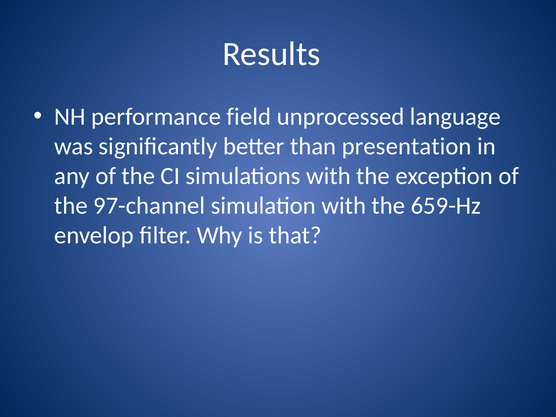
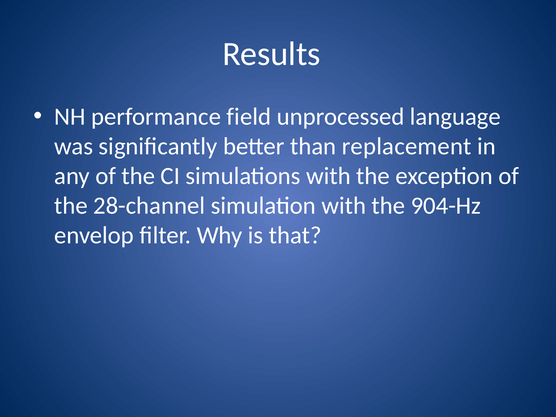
presentation: presentation -> replacement
97-channel: 97-channel -> 28-channel
659-Hz: 659-Hz -> 904-Hz
